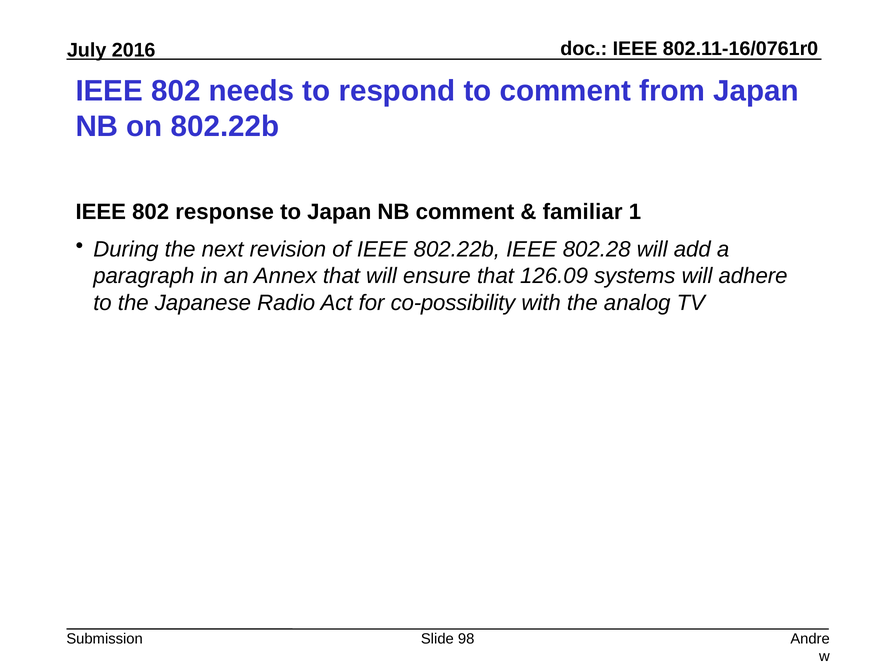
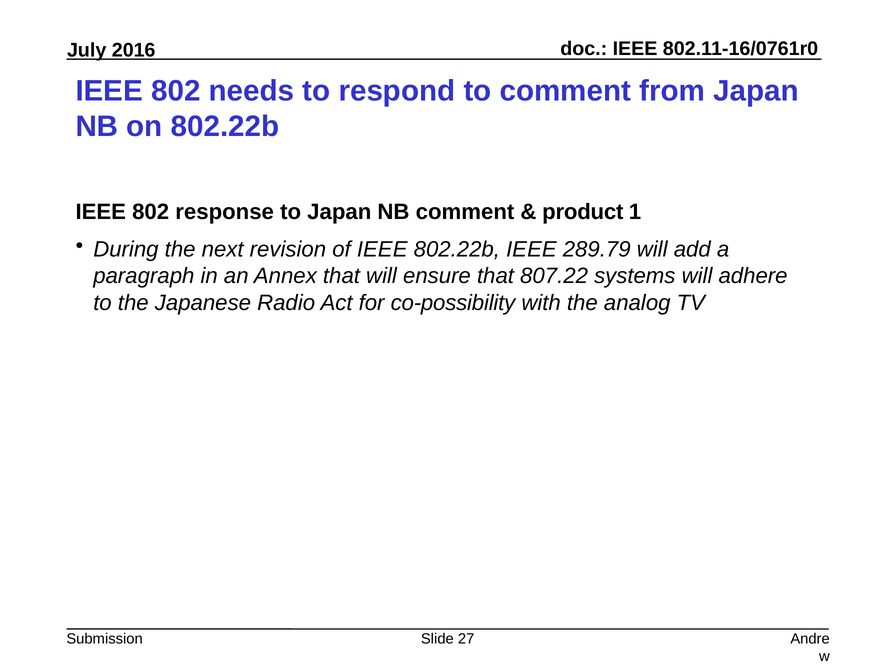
familiar: familiar -> product
802.28: 802.28 -> 289.79
126.09: 126.09 -> 807.22
98: 98 -> 27
